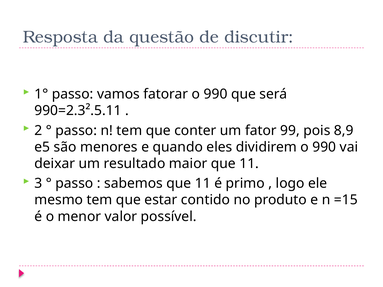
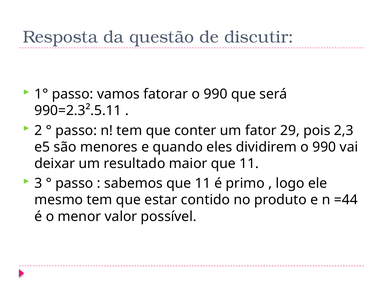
99: 99 -> 29
8,9: 8,9 -> 2,3
=15: =15 -> =44
